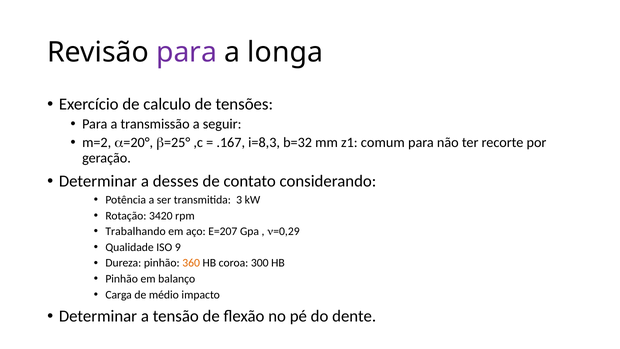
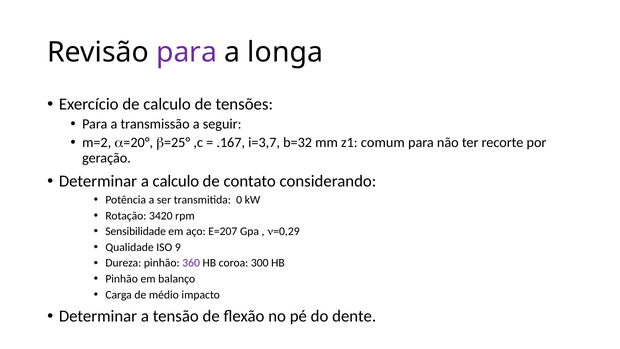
i=8,3: i=8,3 -> i=3,7
a desses: desses -> calculo
3: 3 -> 0
Trabalhando: Trabalhando -> Sensibilidade
360 colour: orange -> purple
